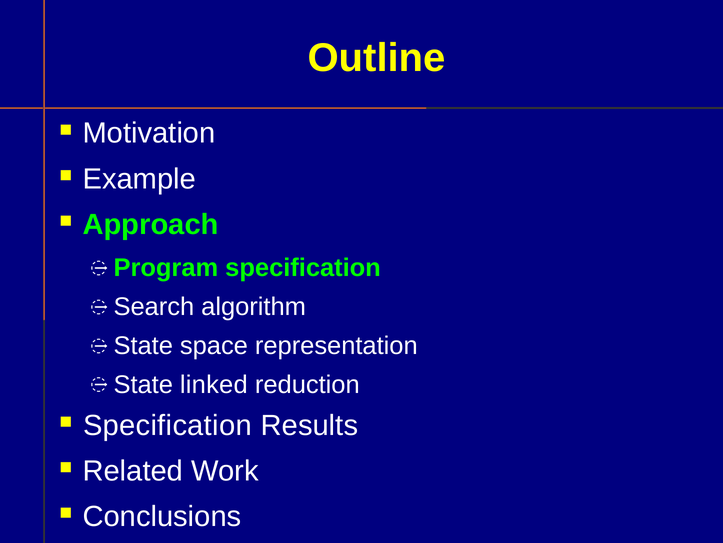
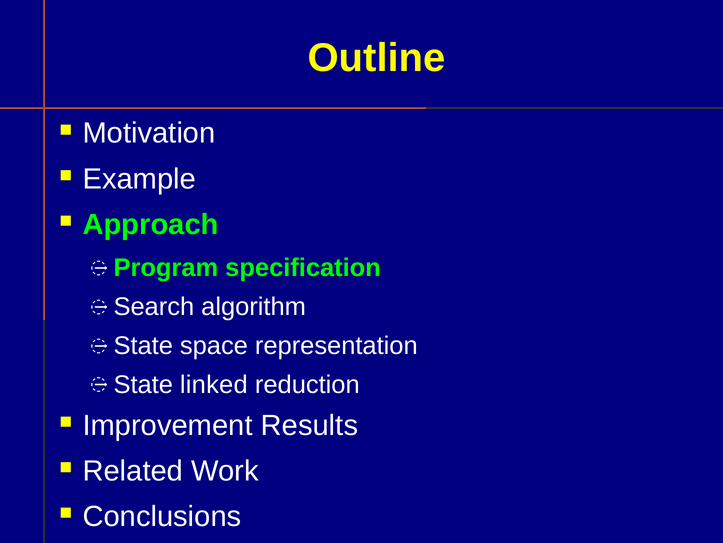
Specification at (167, 425): Specification -> Improvement
